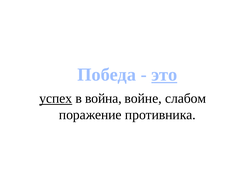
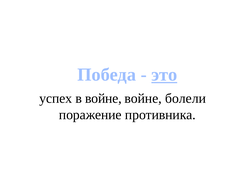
успех underline: present -> none
в война: война -> войне
слабом: слабом -> болели
